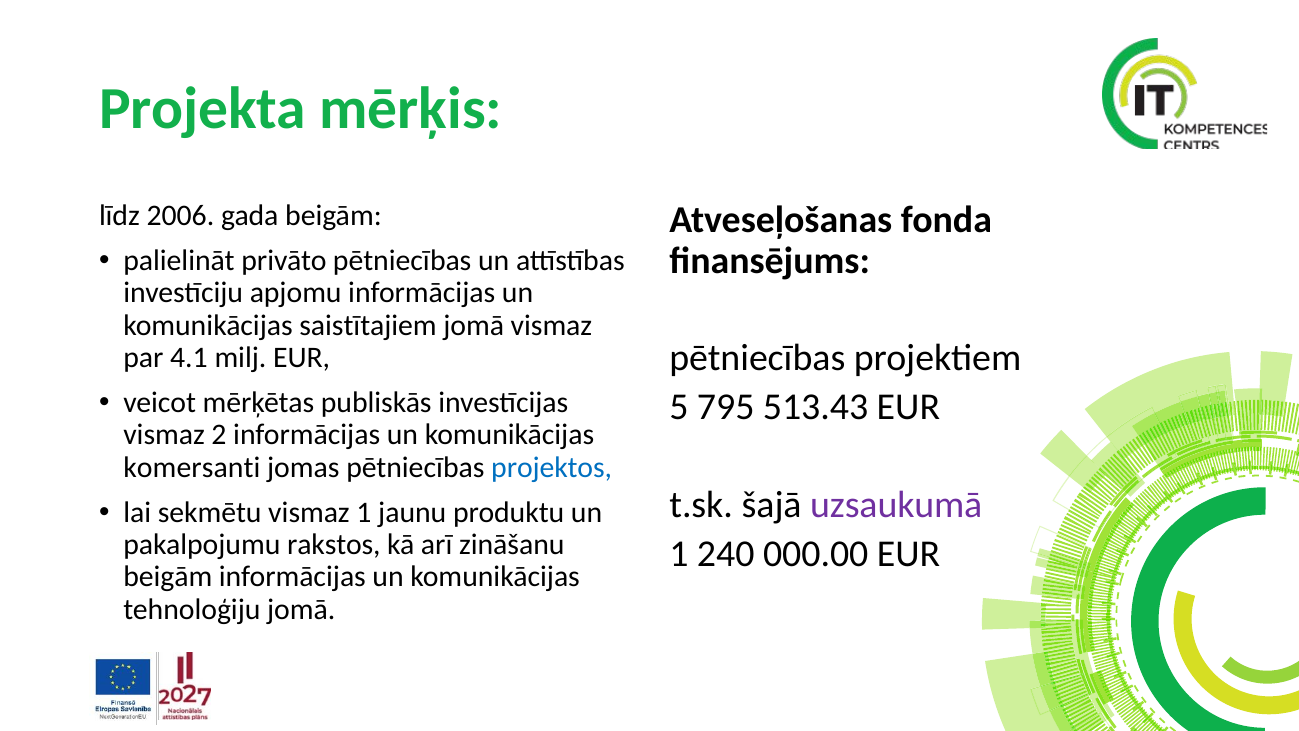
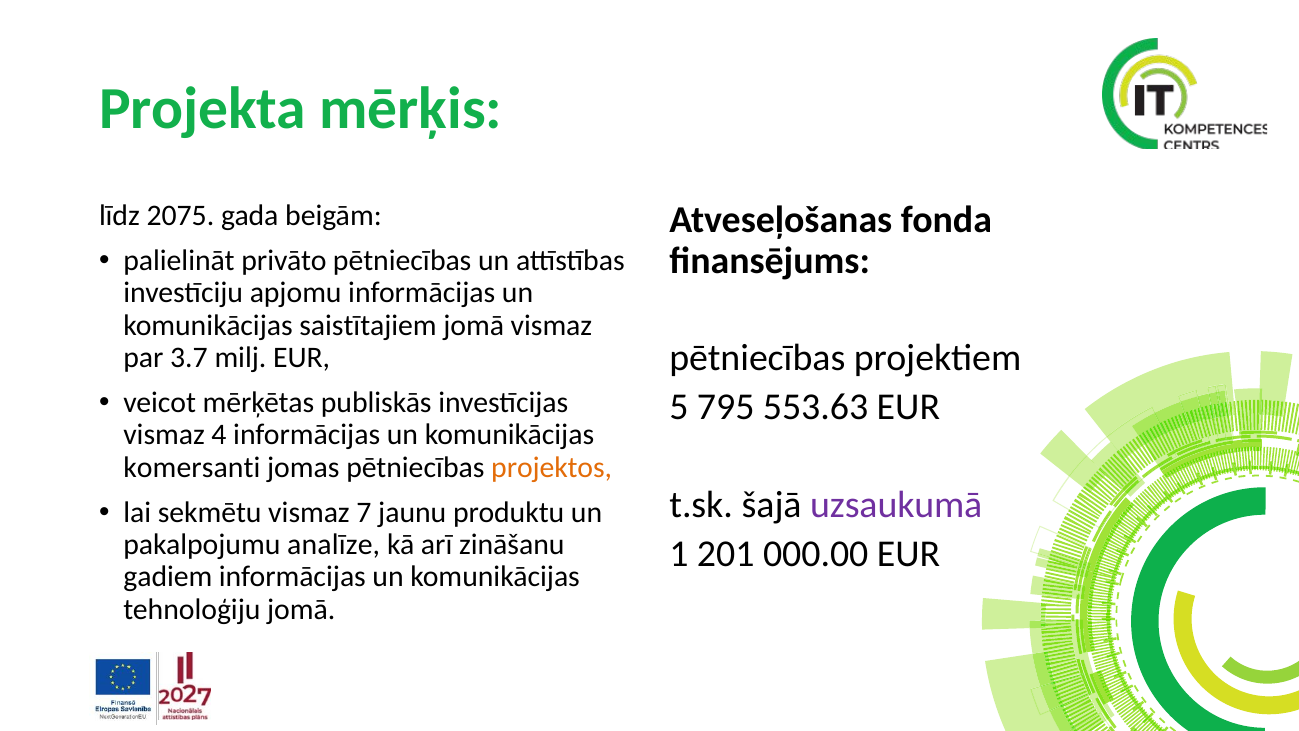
2006: 2006 -> 2075
4.1: 4.1 -> 3.7
513.43: 513.43 -> 553.63
2: 2 -> 4
projektos colour: blue -> orange
vismaz 1: 1 -> 7
rakstos: rakstos -> analīze
240: 240 -> 201
beigām at (168, 577): beigām -> gadiem
